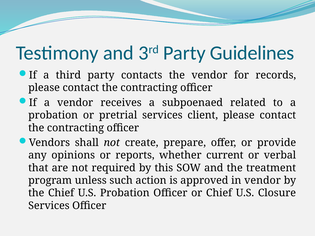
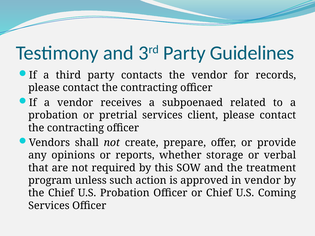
current: current -> storage
Closure: Closure -> Coming
